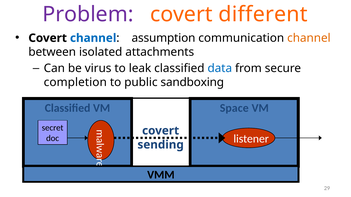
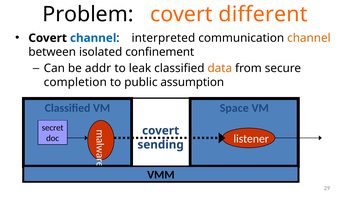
Problem colour: purple -> black
assumption: assumption -> interpreted
attachments: attachments -> confinement
virus: virus -> addr
data colour: blue -> orange
sandboxing: sandboxing -> assumption
